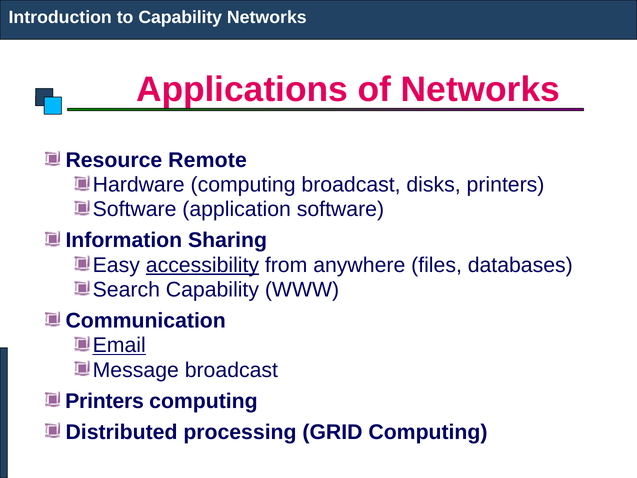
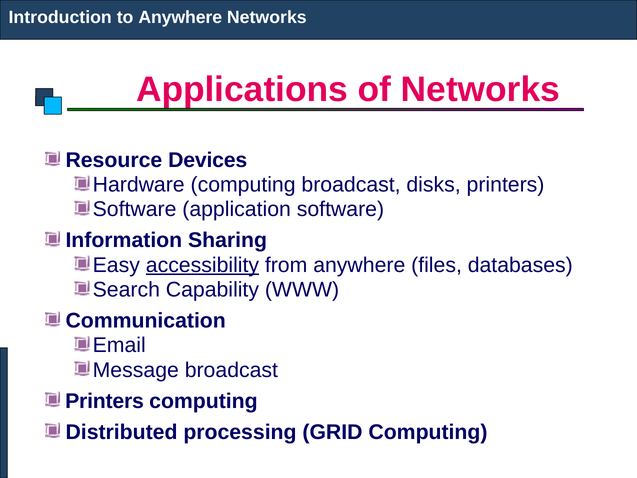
to Capability: Capability -> Anywhere
Remote: Remote -> Devices
Email underline: present -> none
